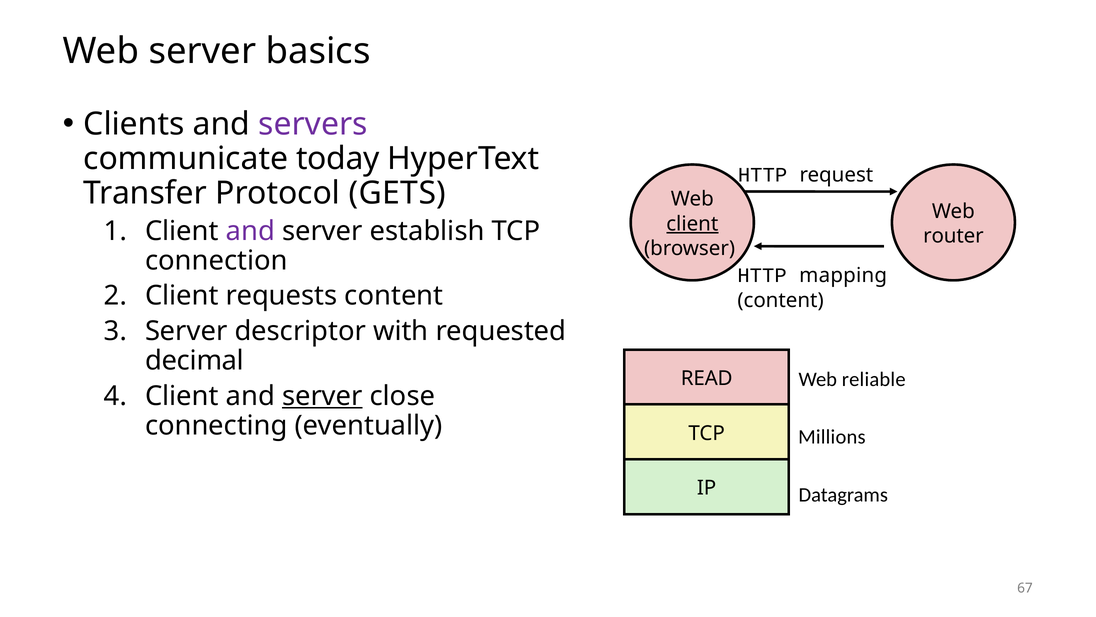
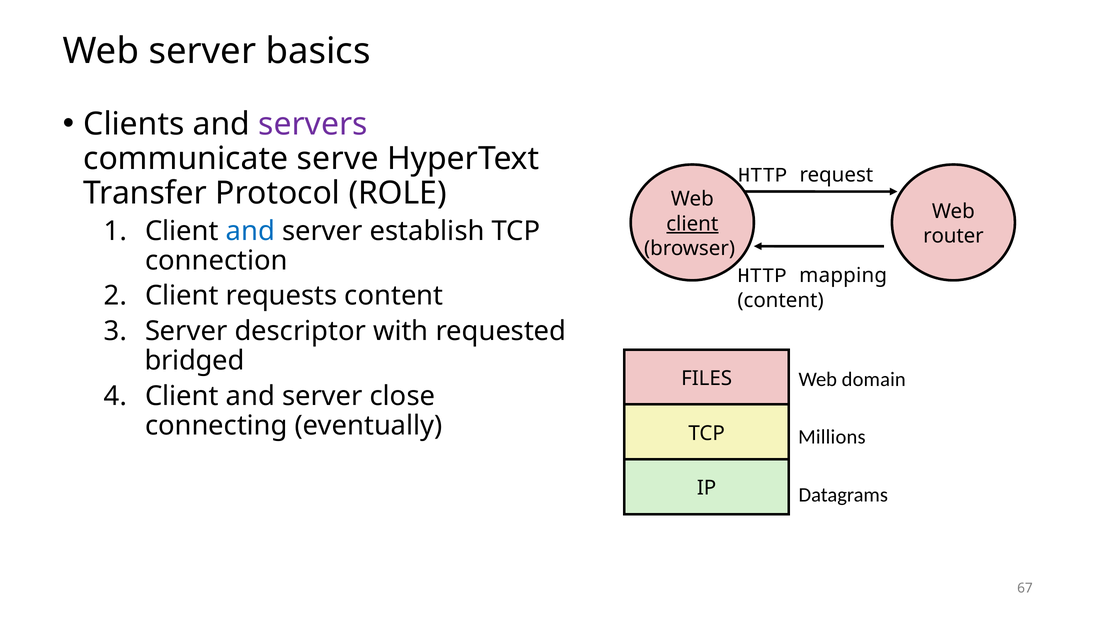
today: today -> serve
GETS: GETS -> ROLE
and at (250, 231) colour: purple -> blue
decimal: decimal -> bridged
reliable: reliable -> domain
READ: READ -> FILES
server at (322, 396) underline: present -> none
